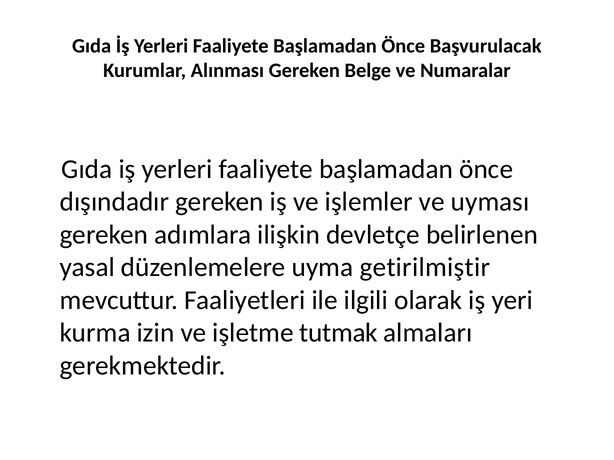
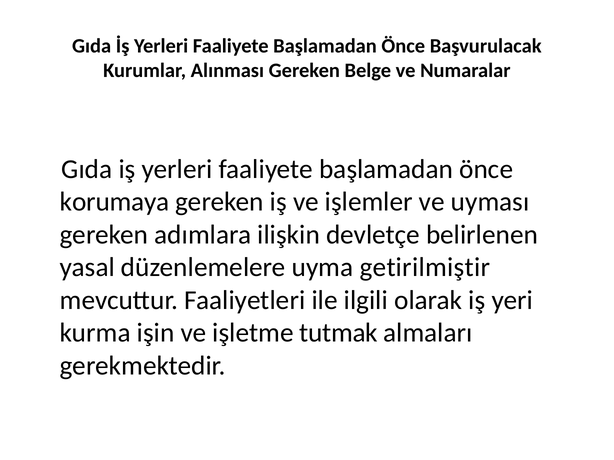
dışındadır: dışındadır -> korumaya
izin: izin -> işin
